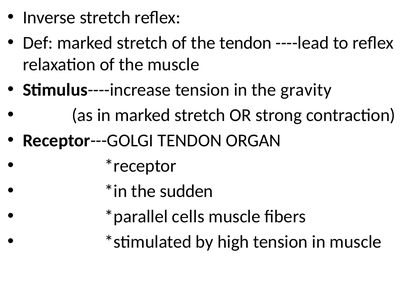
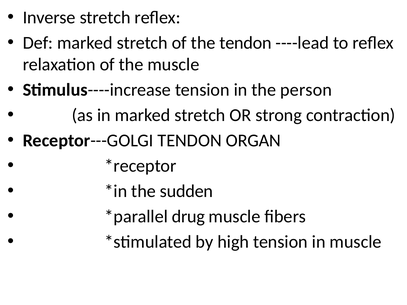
gravity: gravity -> person
cells: cells -> drug
